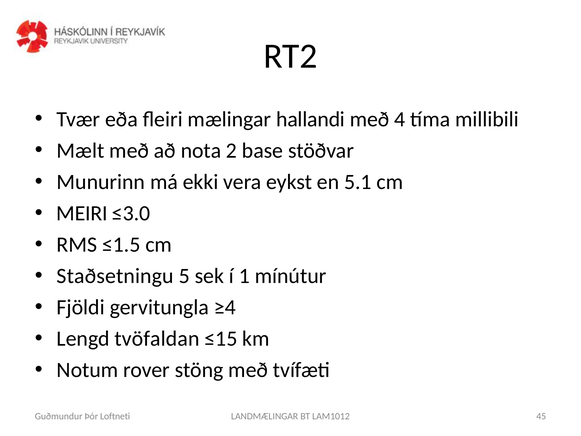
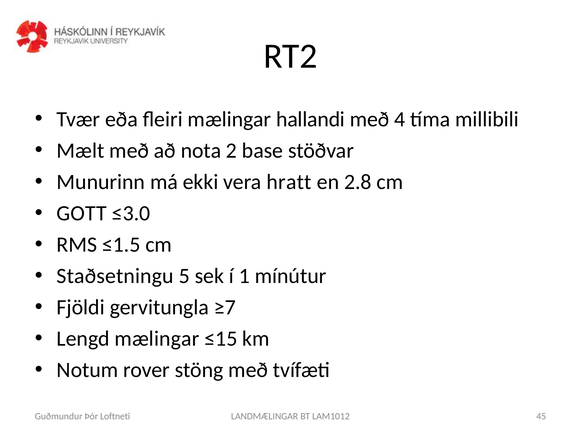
eykst: eykst -> hratt
5.1: 5.1 -> 2.8
MEIRI: MEIRI -> GOTT
≥4: ≥4 -> ≥7
Lengd tvöfaldan: tvöfaldan -> mælingar
